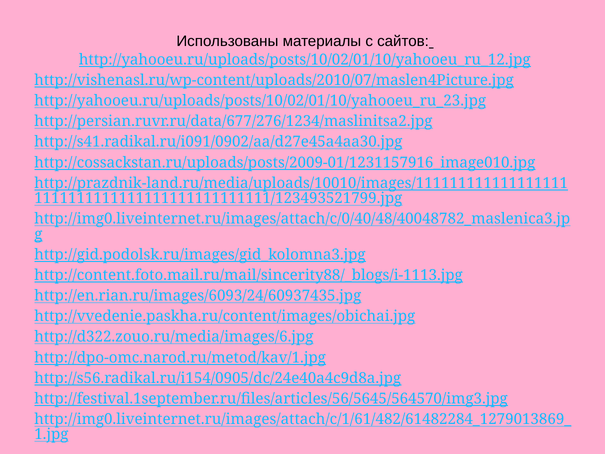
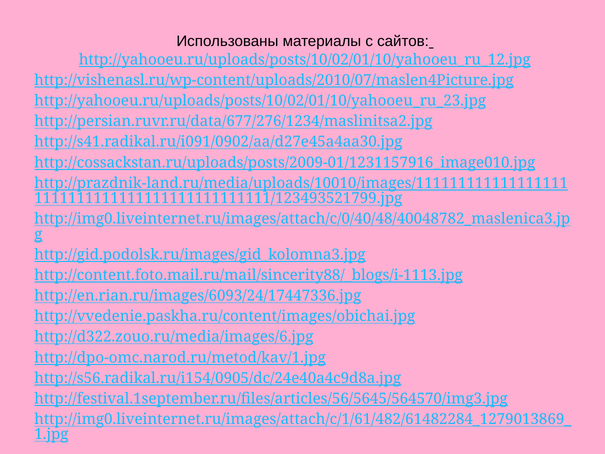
http://en.rian.ru/images/6093/24/60937435.jpg: http://en.rian.ru/images/6093/24/60937435.jpg -> http://en.rian.ru/images/6093/24/17447336.jpg
